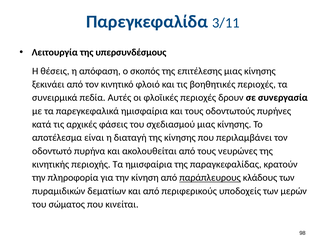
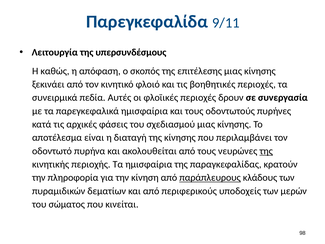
3/11: 3/11 -> 9/11
θέσεις: θέσεις -> καθώς
της at (266, 151) underline: none -> present
